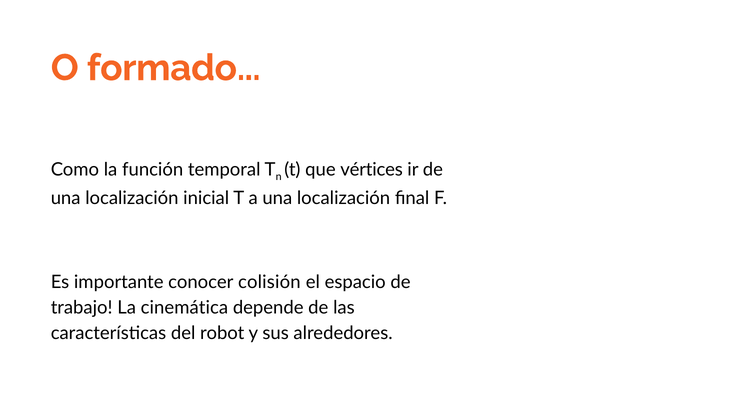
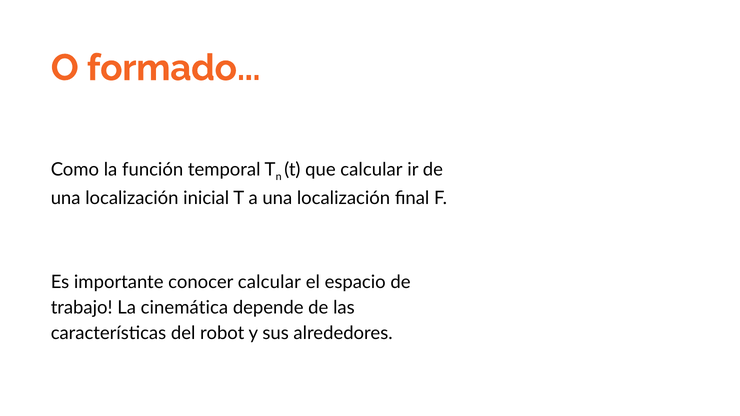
que vértices: vértices -> calcular
conocer colisión: colisión -> calcular
